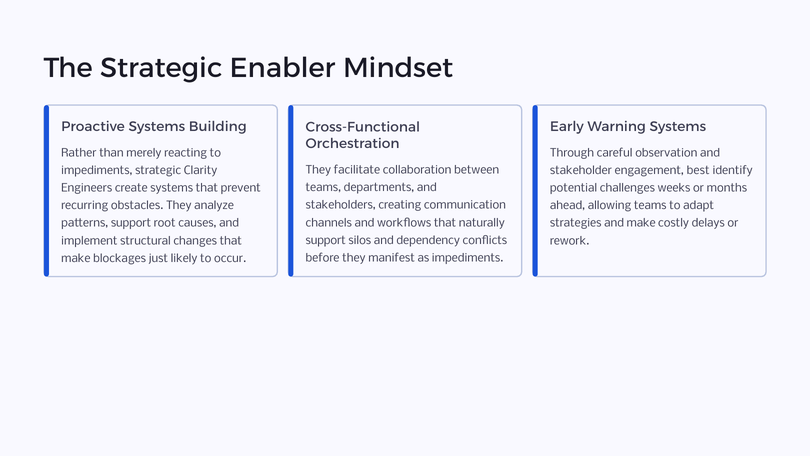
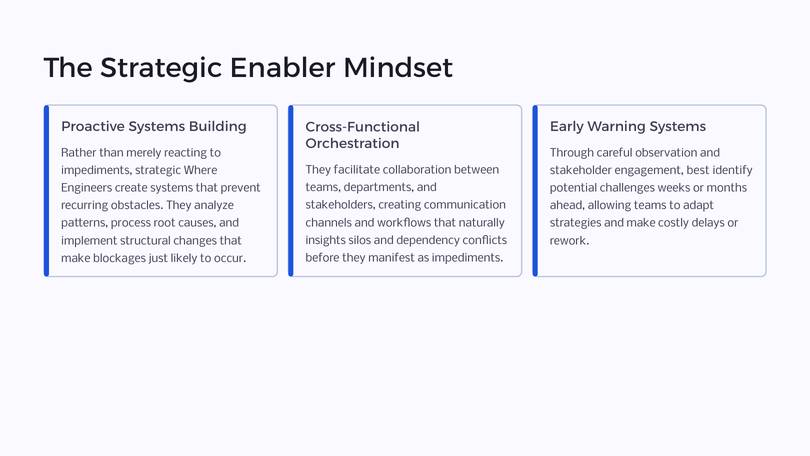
Clarity: Clarity -> Where
patterns support: support -> process
support at (326, 240): support -> insights
